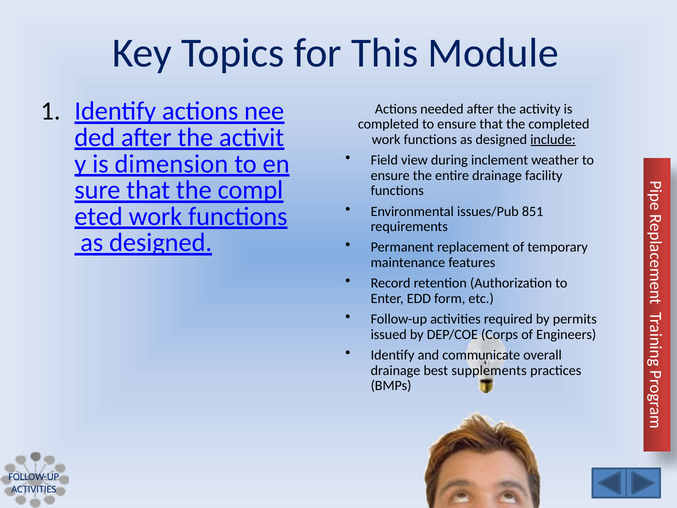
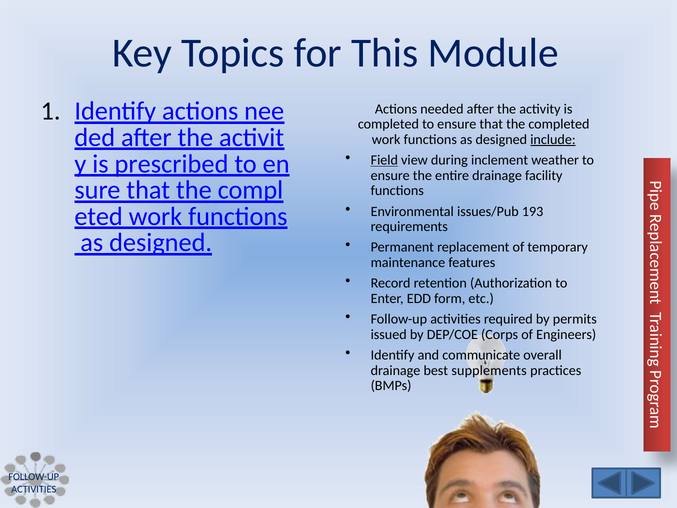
Field underline: none -> present
dimension: dimension -> prescribed
851: 851 -> 193
